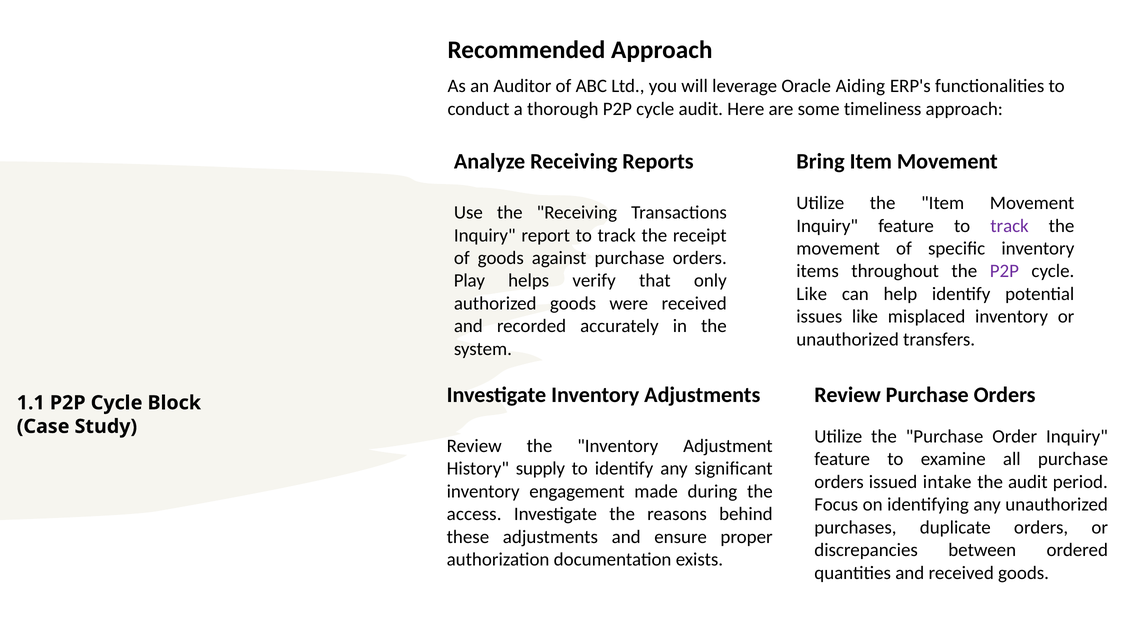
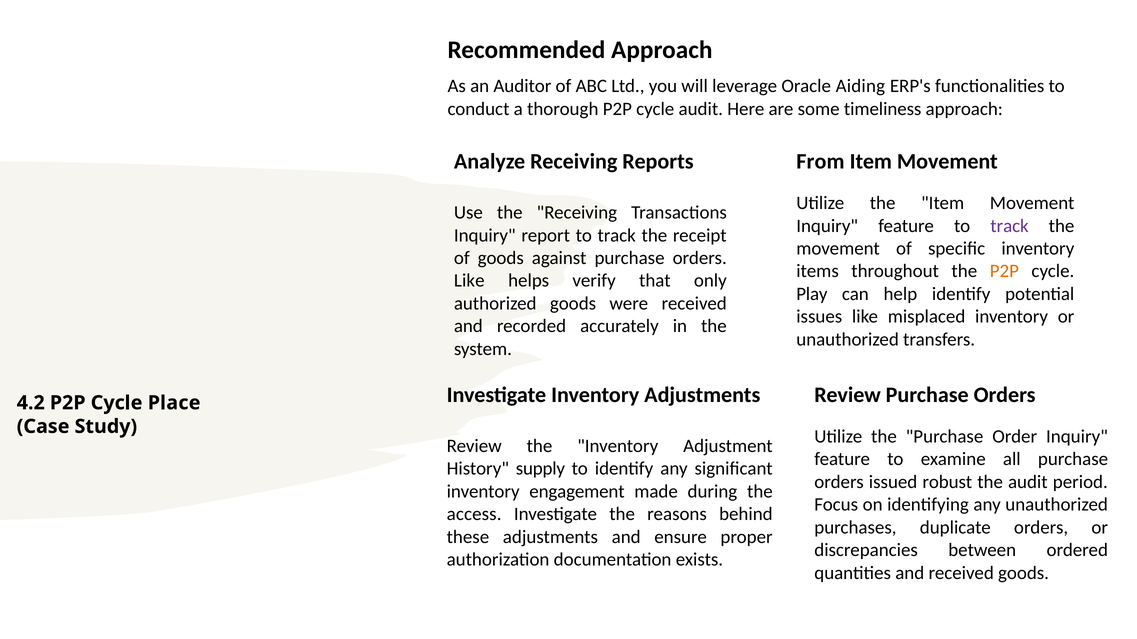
Bring: Bring -> From
P2P at (1004, 271) colour: purple -> orange
Play at (469, 281): Play -> Like
Like at (812, 294): Like -> Play
1.1: 1.1 -> 4.2
Block: Block -> Place
intake: intake -> robust
